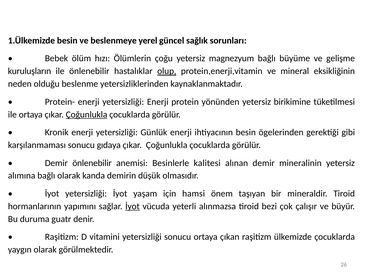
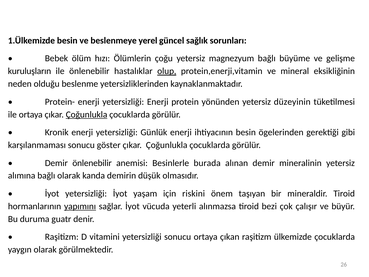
birikimine: birikimine -> düzeyinin
gıdaya: gıdaya -> göster
kalitesi: kalitesi -> burada
hamsi: hamsi -> riskini
yapımını underline: none -> present
İyot at (132, 206) underline: present -> none
